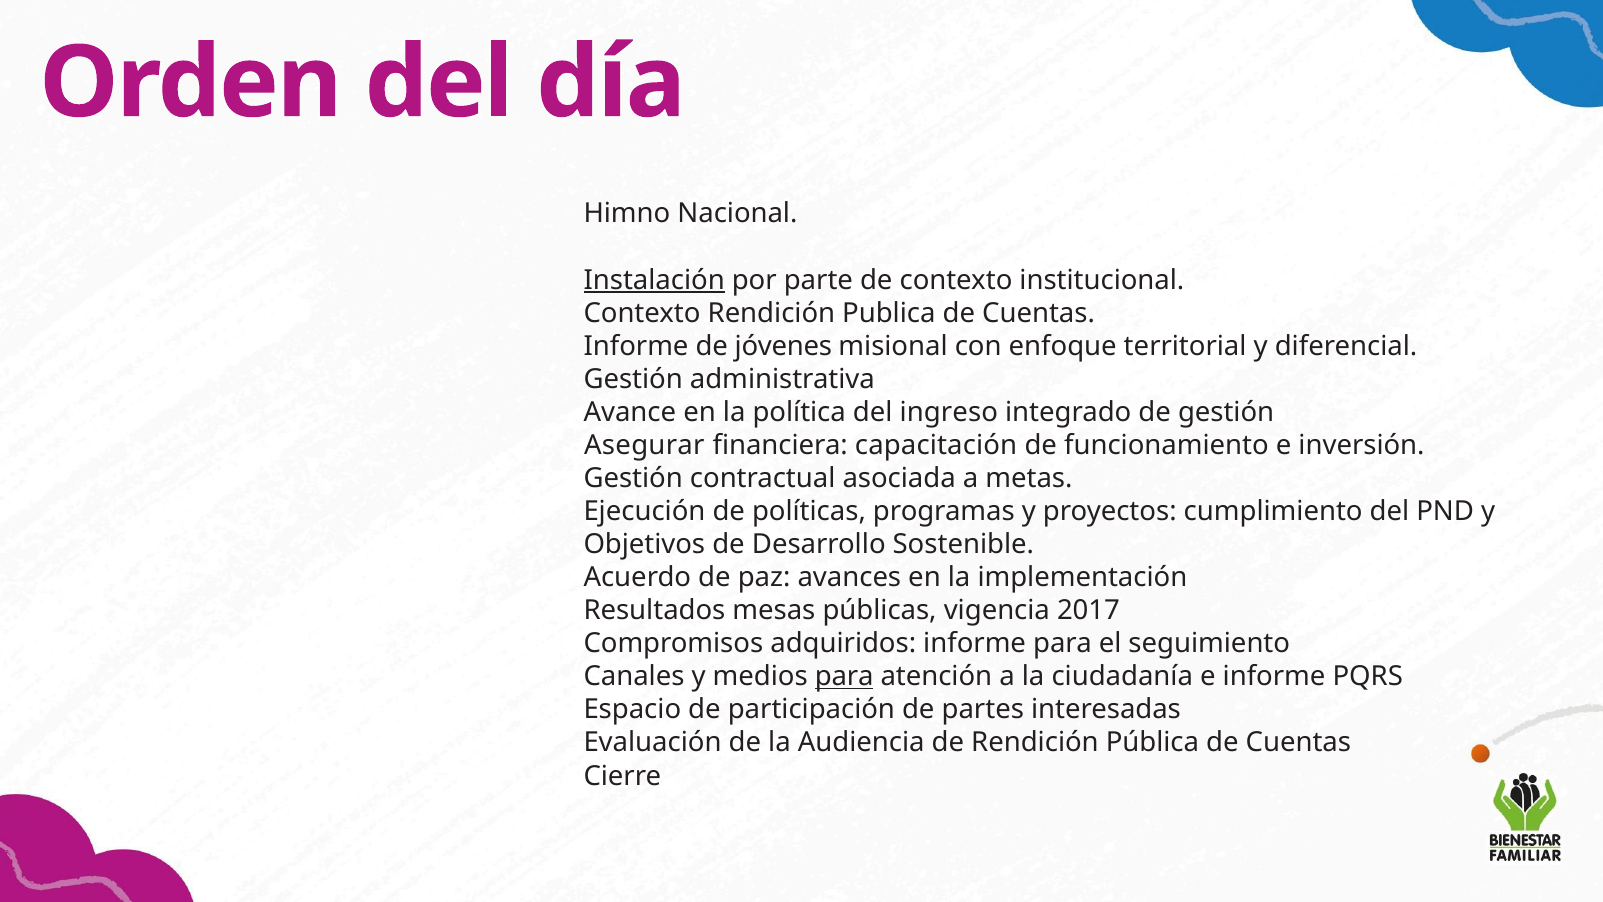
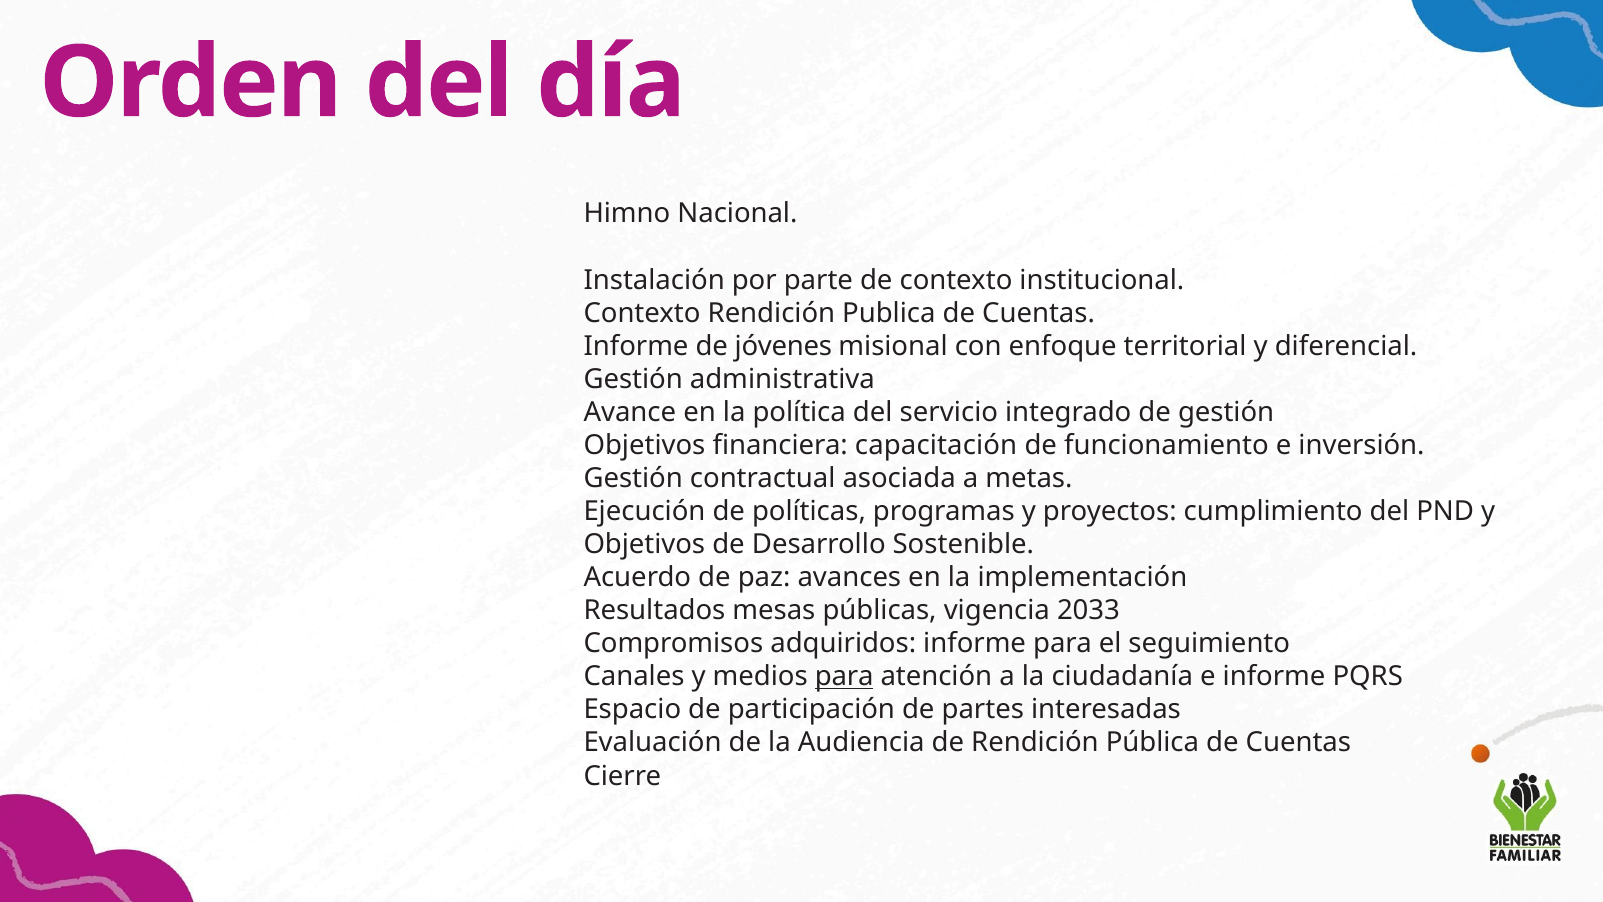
Instalación underline: present -> none
ingreso: ingreso -> servicio
Asegurar at (644, 445): Asegurar -> Objetivos
2017: 2017 -> 2033
